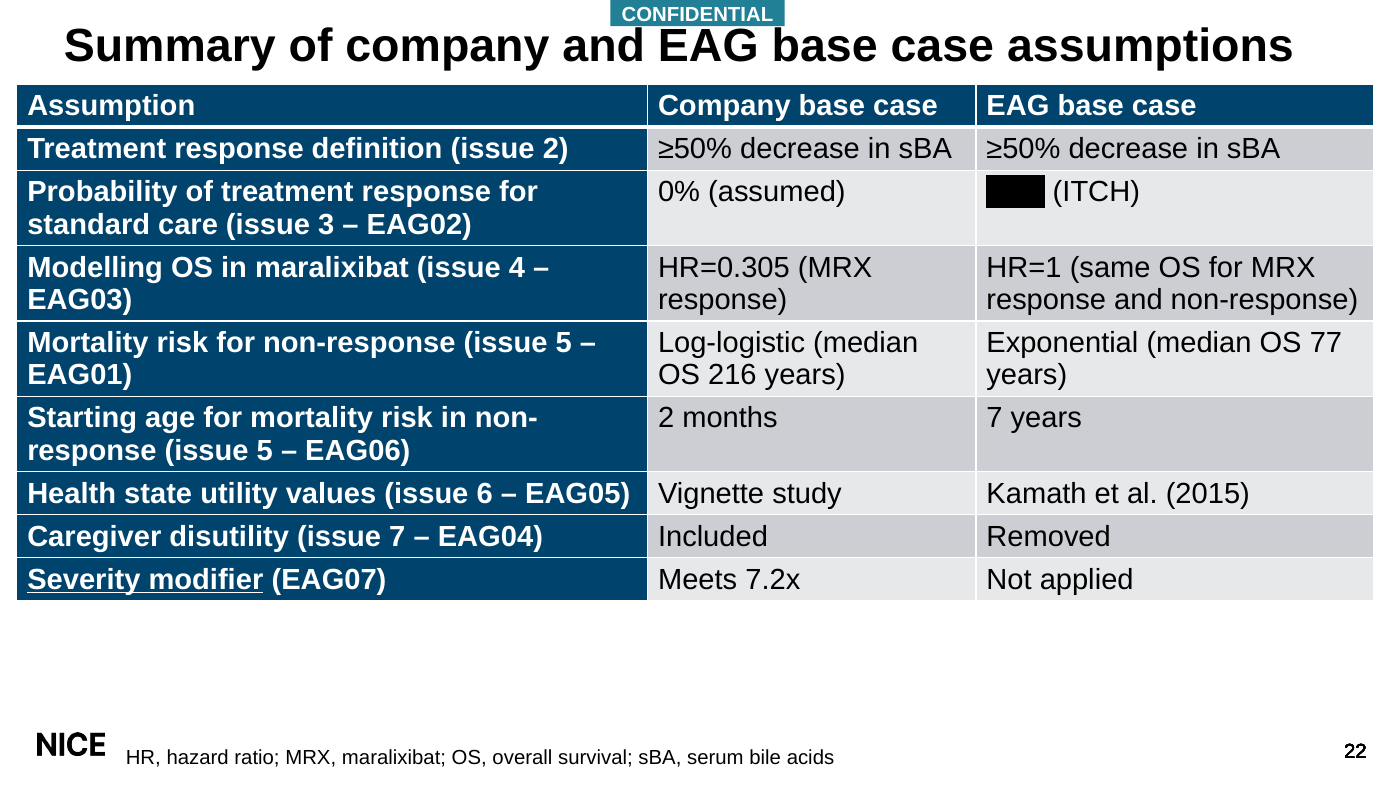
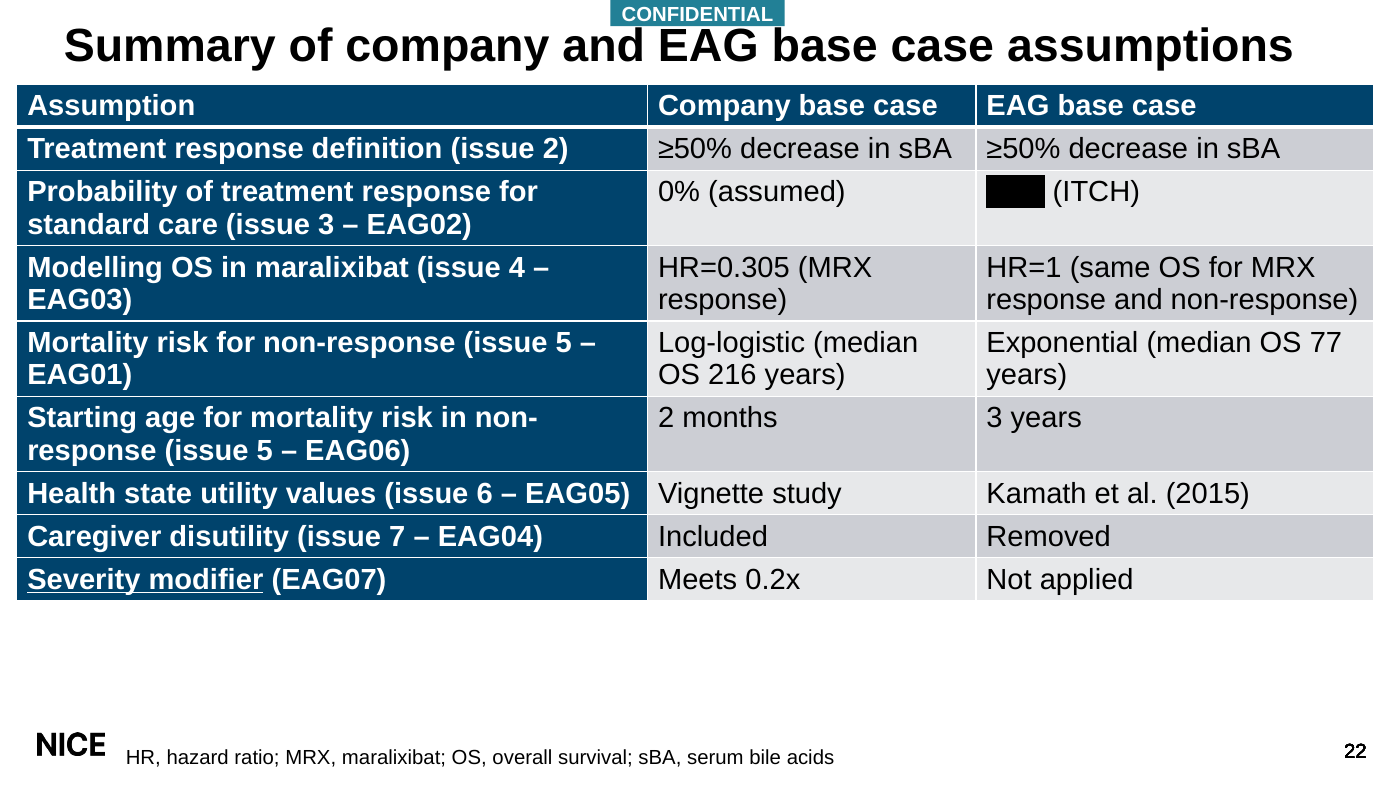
months 7: 7 -> 3
7.2x: 7.2x -> 0.2x
